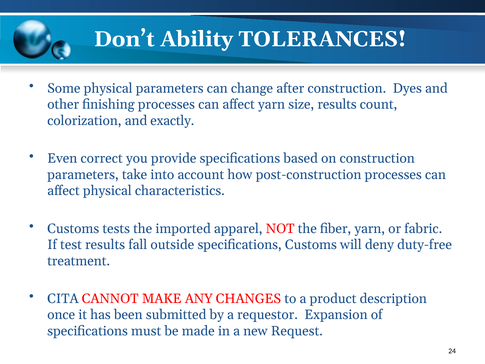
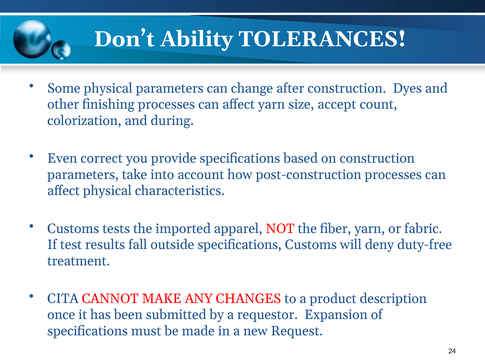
size results: results -> accept
exactly: exactly -> during
